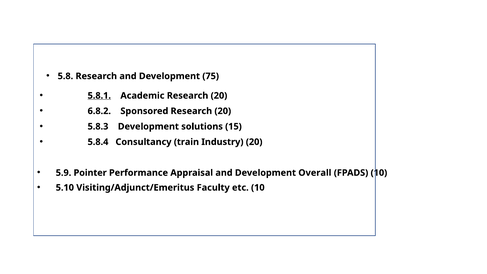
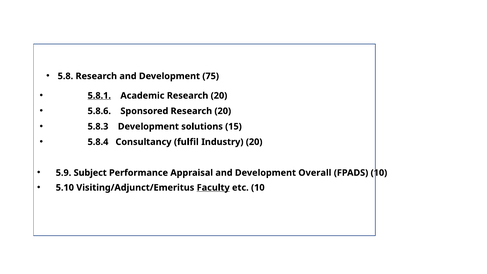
6.8.2: 6.8.2 -> 5.8.6
train: train -> fulfil
Pointer: Pointer -> Subject
Faculty underline: none -> present
